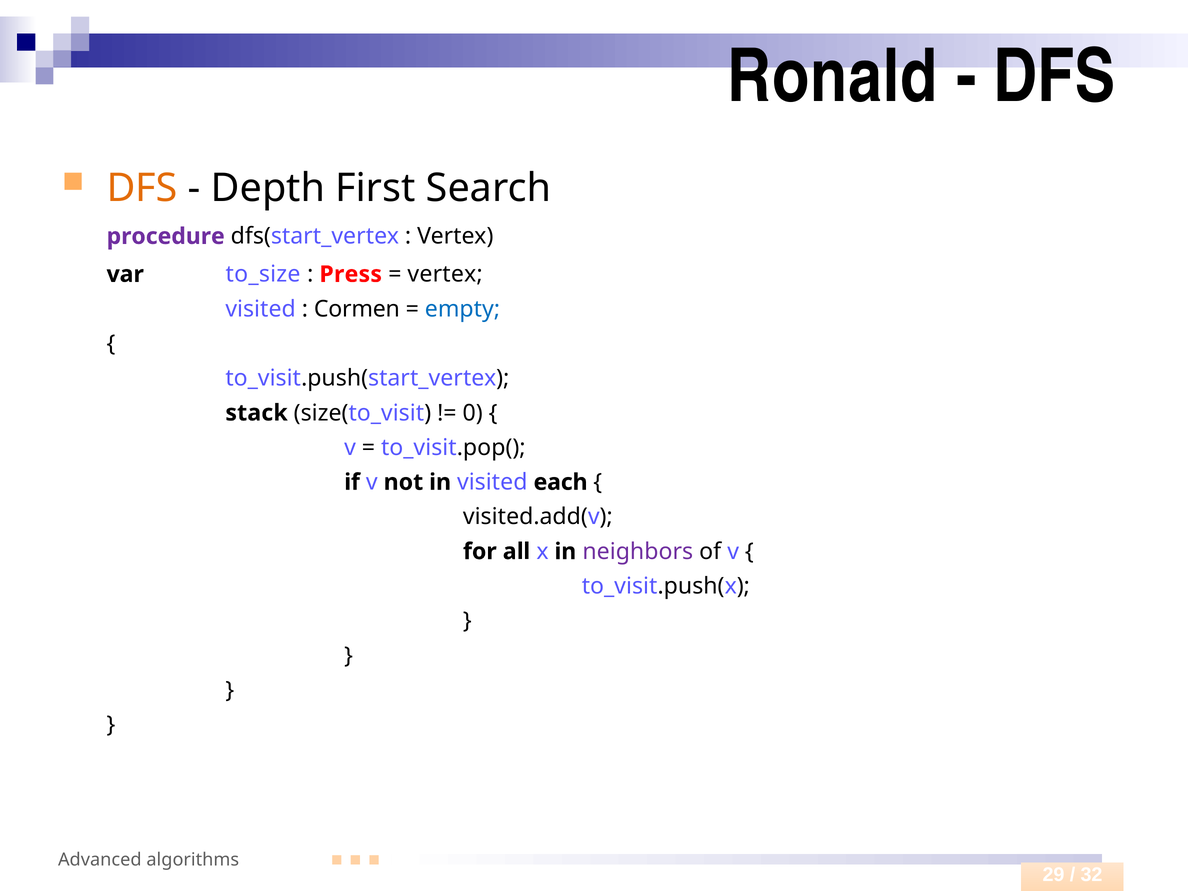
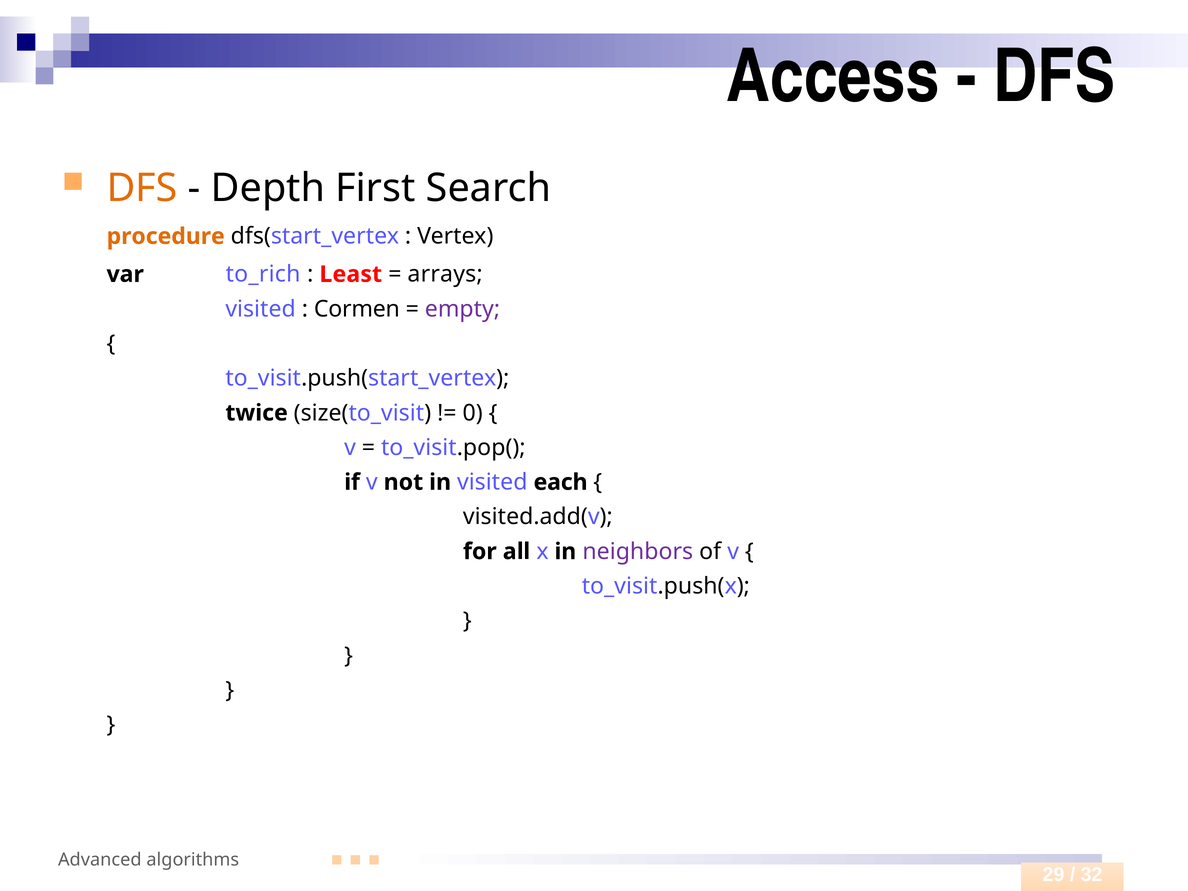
Ronald: Ronald -> Access
procedure colour: purple -> orange
to_size: to_size -> to_rich
Press: Press -> Least
vertex at (445, 274): vertex -> arrays
empty colour: blue -> purple
stack: stack -> twice
